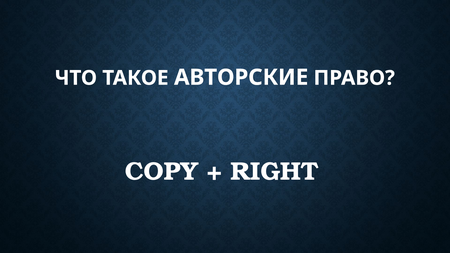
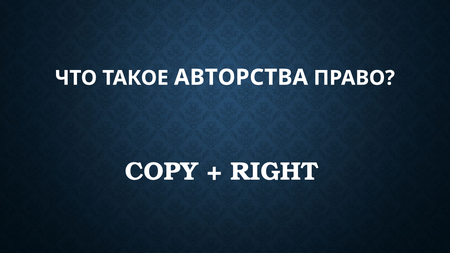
АВТОРСКИЕ: АВТОРСКИЕ -> АВТОРСТВА
